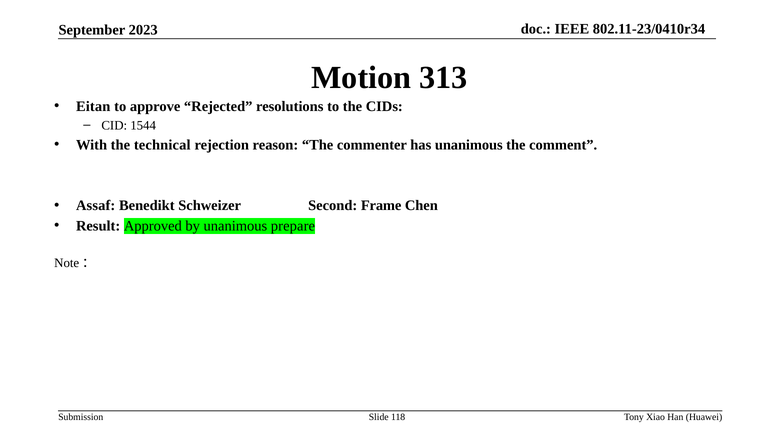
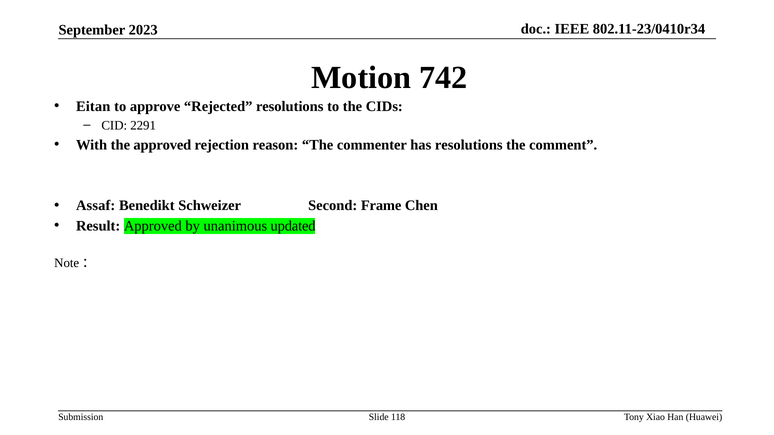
313: 313 -> 742
1544: 1544 -> 2291
the technical: technical -> approved
has unanimous: unanimous -> resolutions
prepare: prepare -> updated
